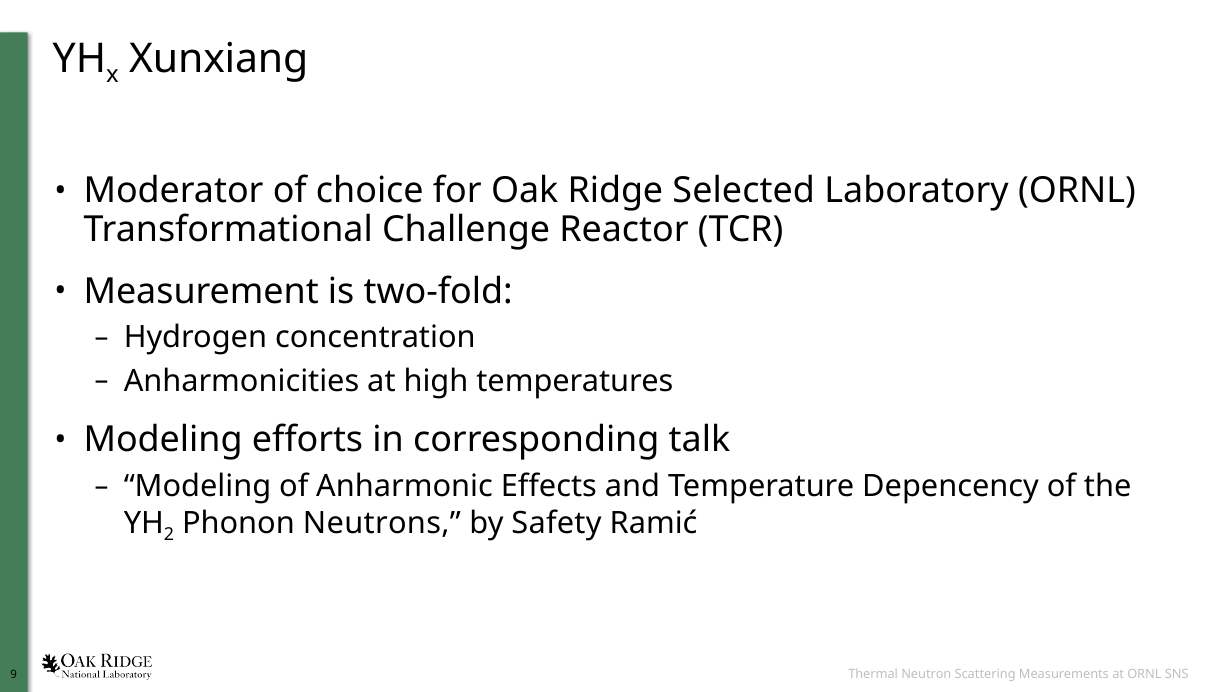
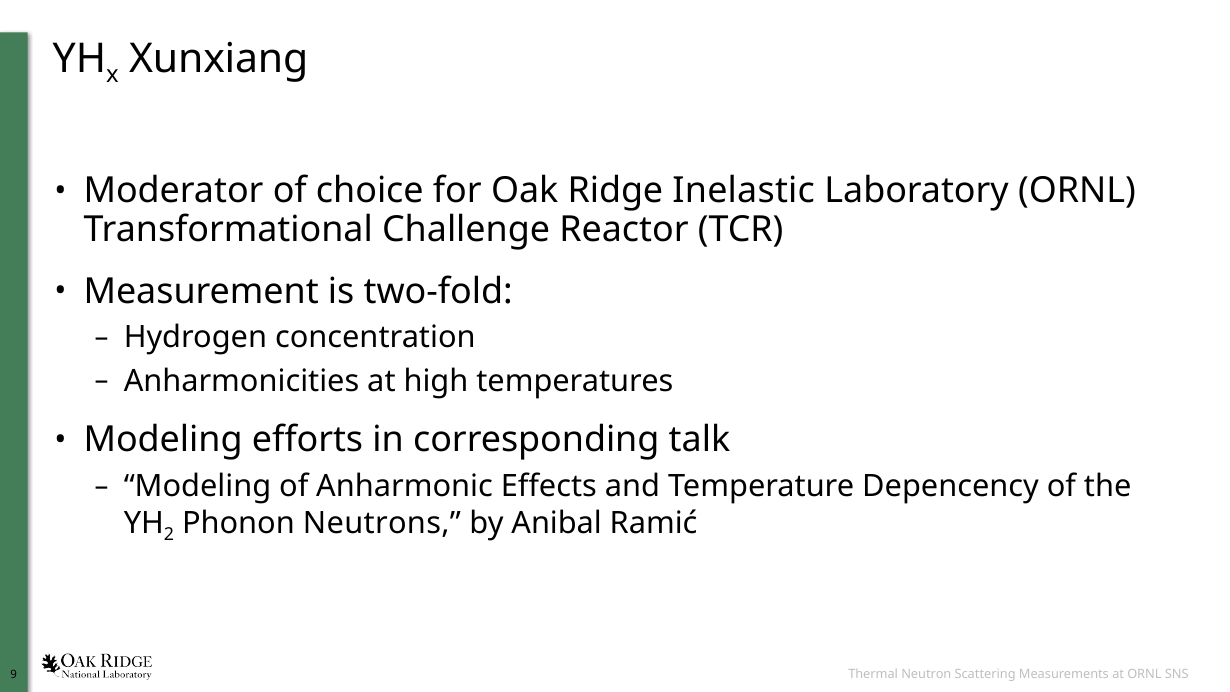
Selected: Selected -> Inelastic
Safety: Safety -> Anibal
